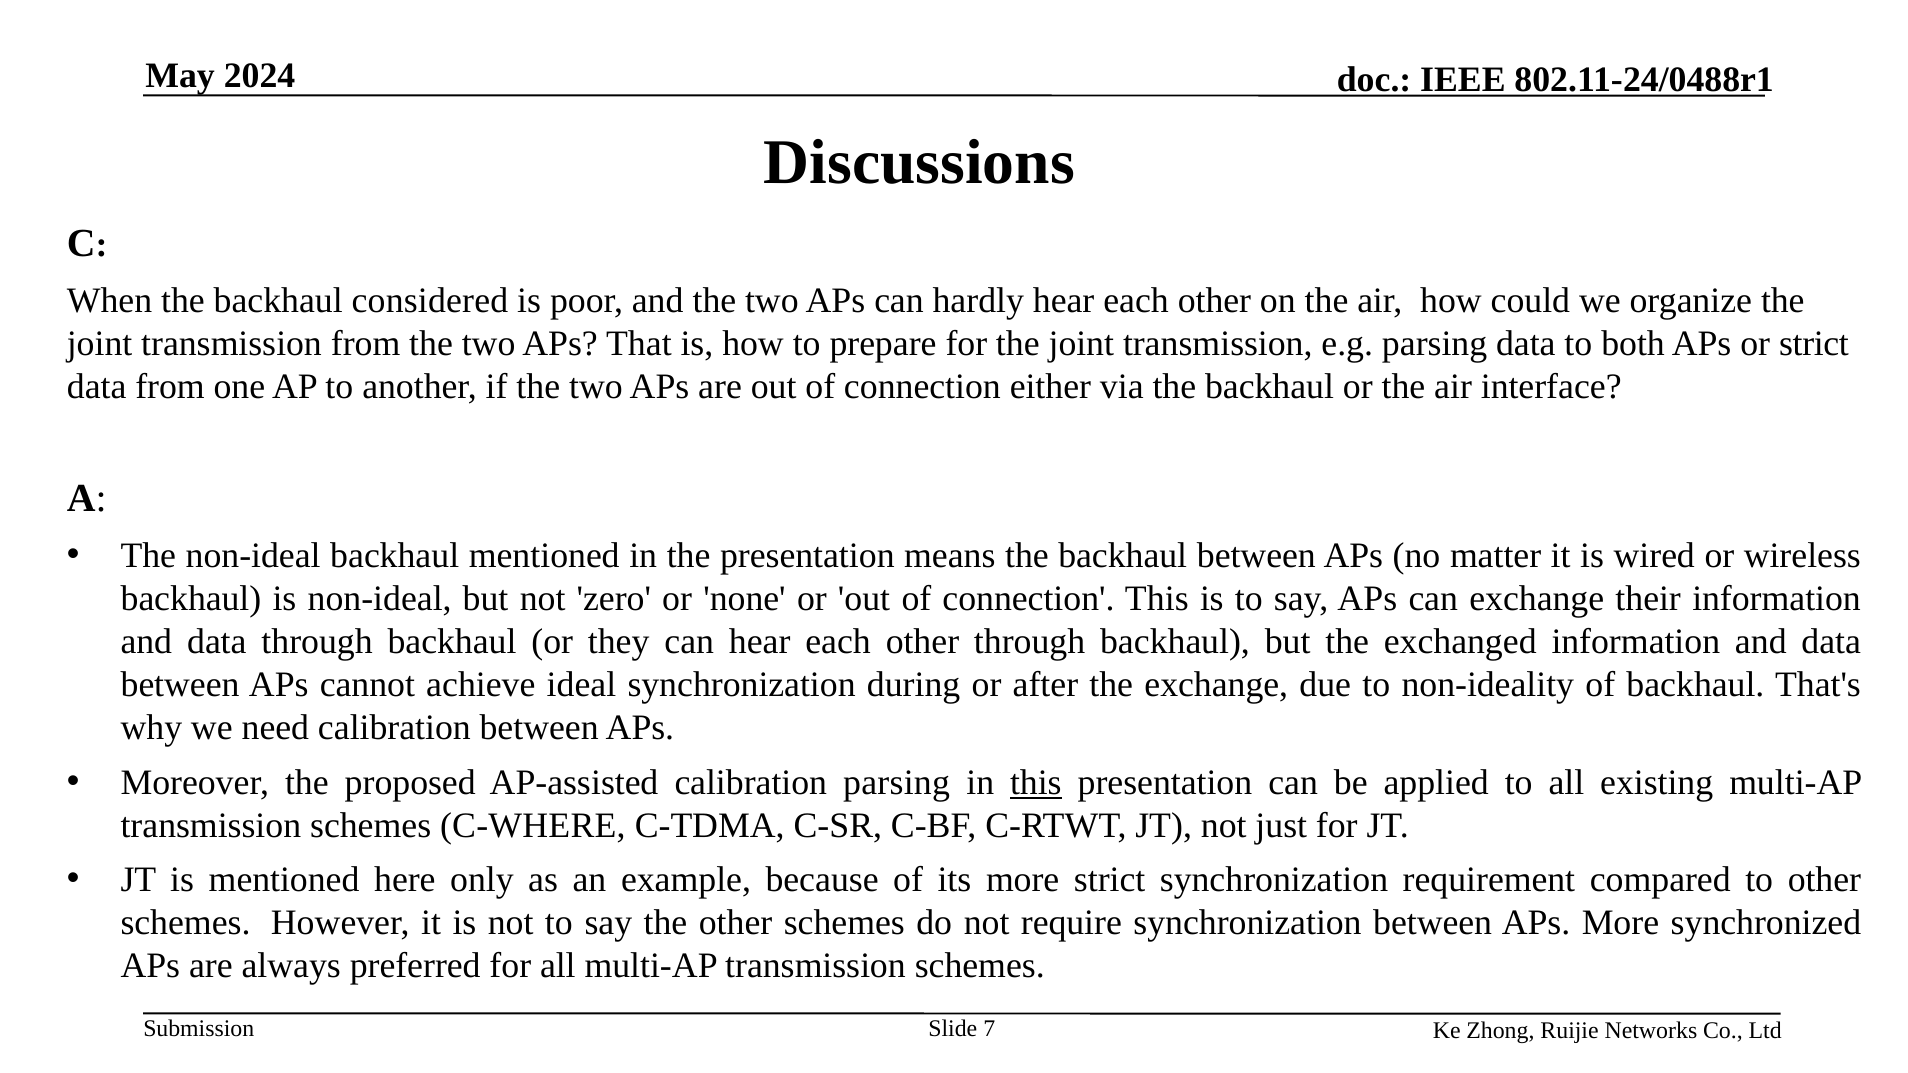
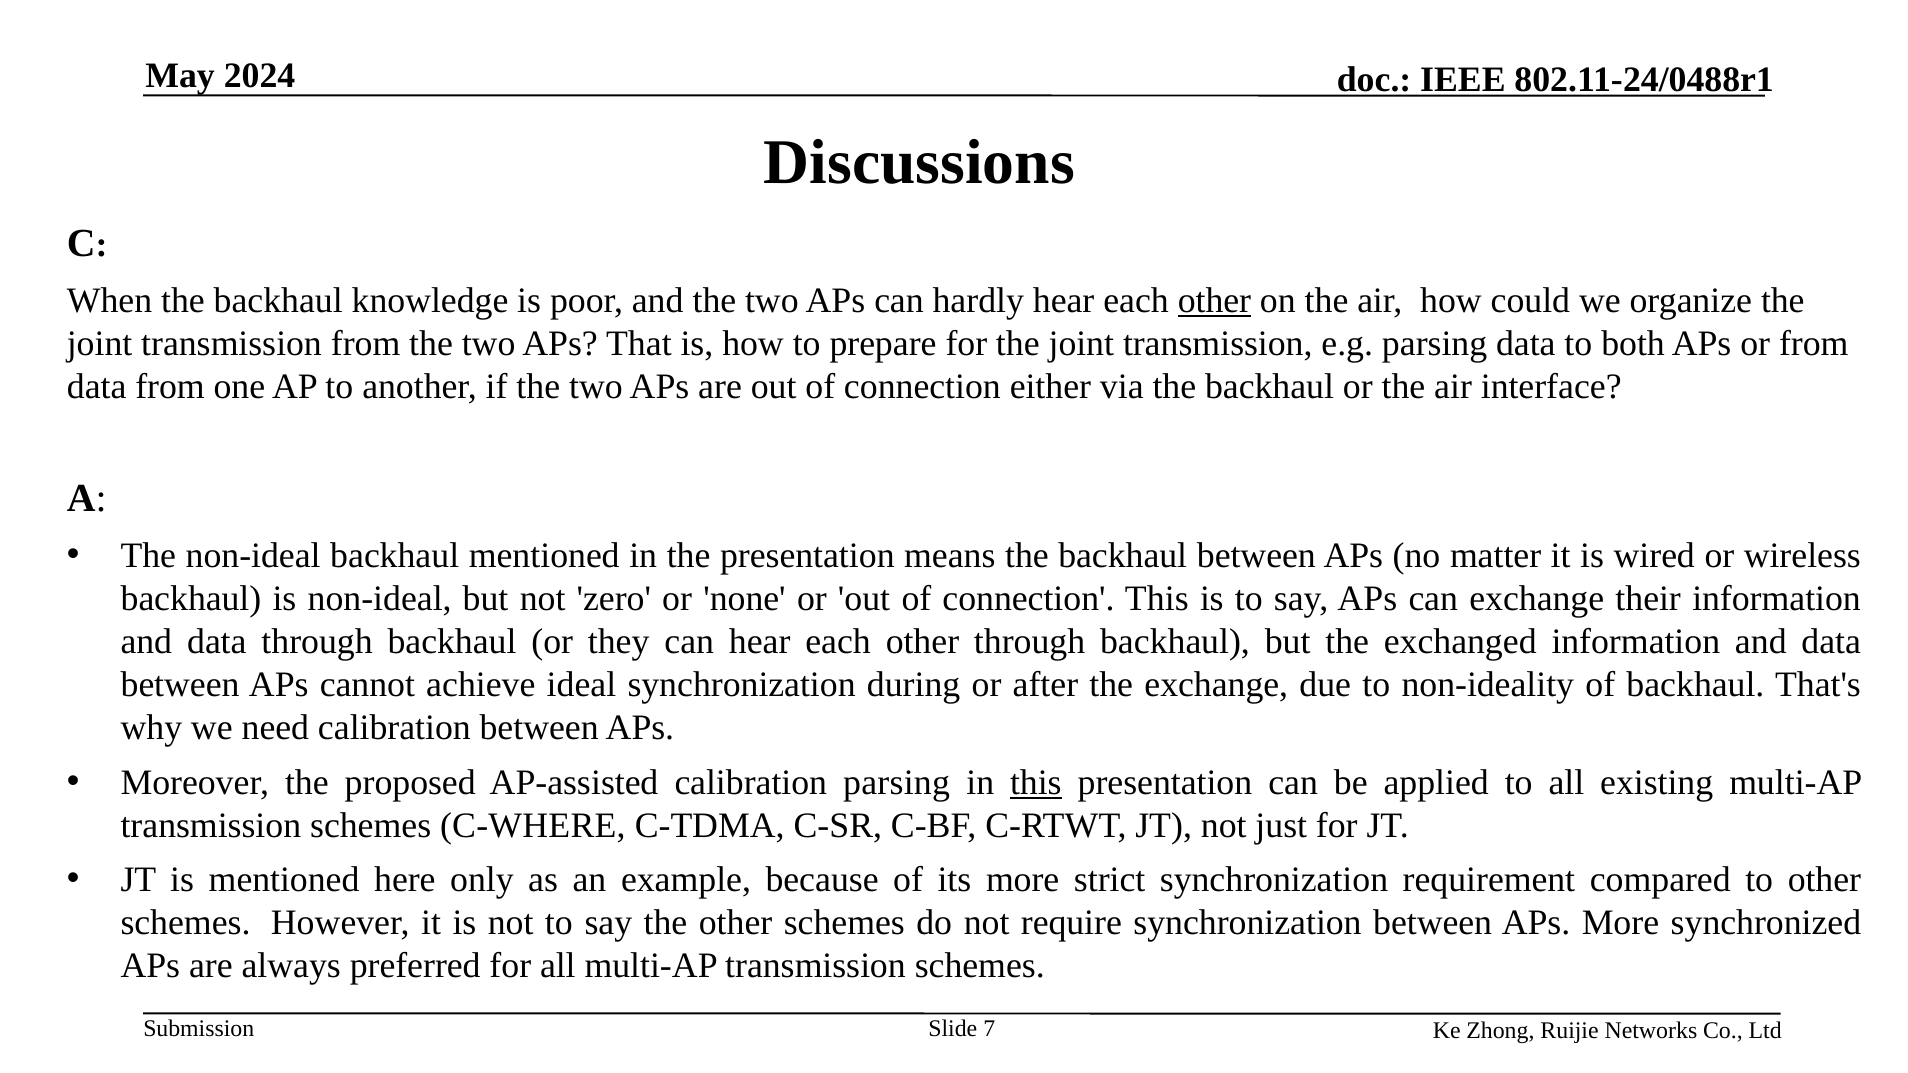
considered: considered -> knowledge
other at (1214, 301) underline: none -> present
or strict: strict -> from
